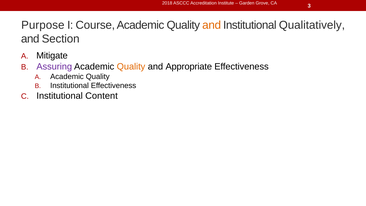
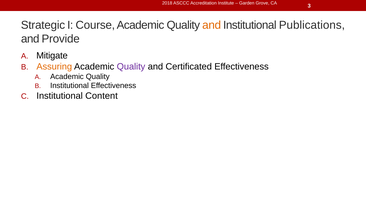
Purpose: Purpose -> Strategic
Qualitatively: Qualitatively -> Publications
Section: Section -> Provide
Assuring colour: purple -> orange
Quality at (131, 67) colour: orange -> purple
Appropriate: Appropriate -> Certificated
